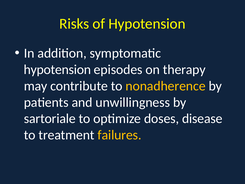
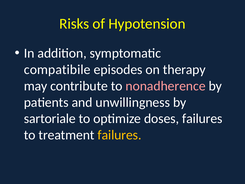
hypotension at (57, 70): hypotension -> compatibile
nonadherence colour: yellow -> pink
doses disease: disease -> failures
